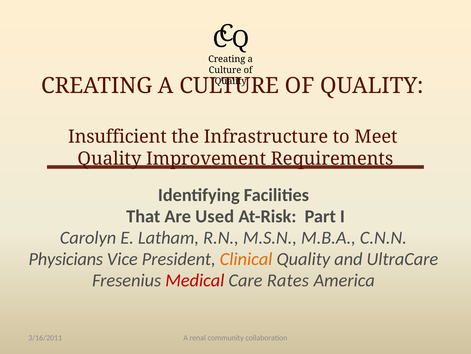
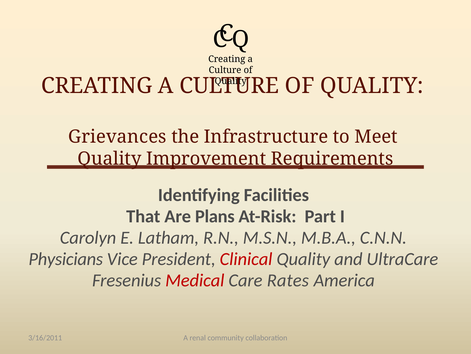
Insufficient: Insufficient -> Grievances
Used: Used -> Plans
Clinical colour: orange -> red
